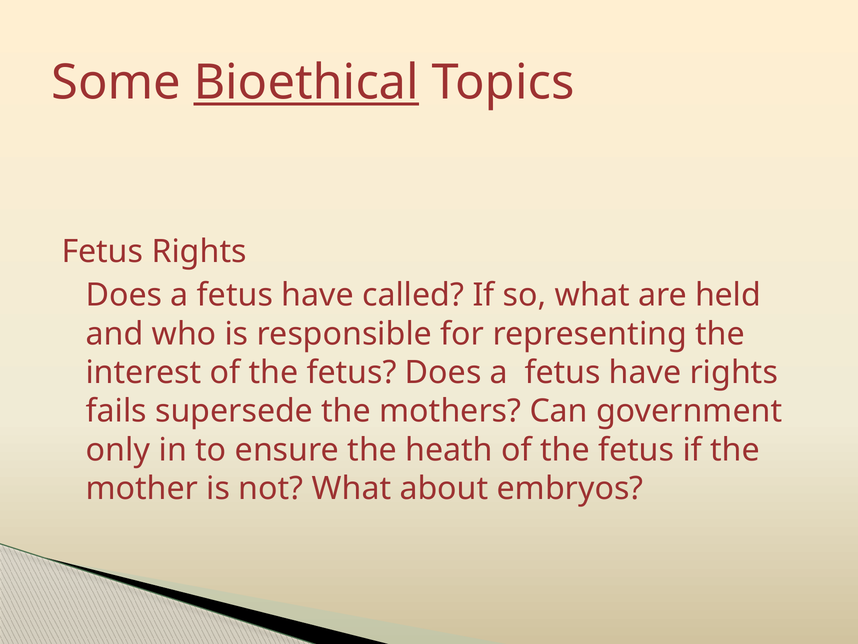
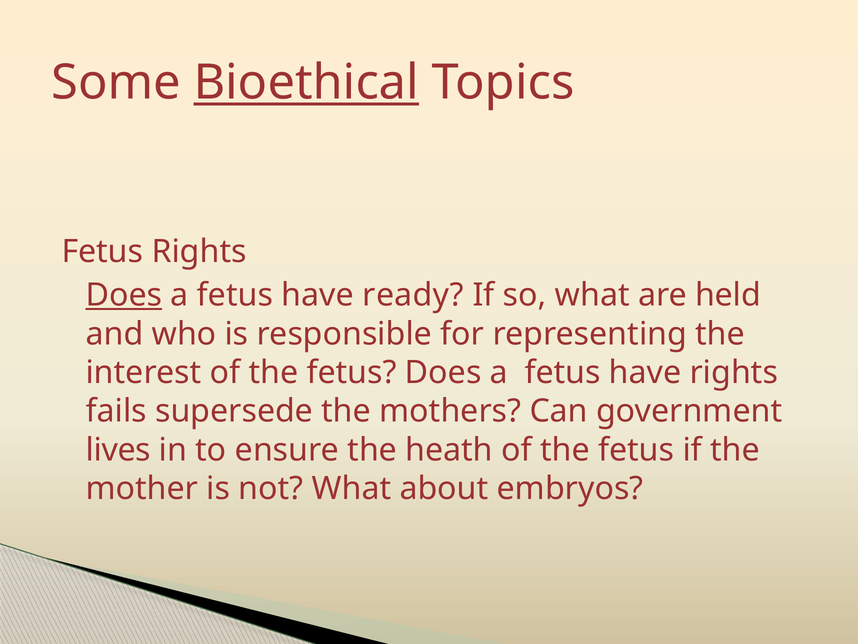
Does at (124, 295) underline: none -> present
called: called -> ready
only: only -> lives
